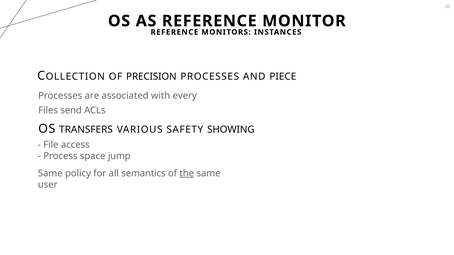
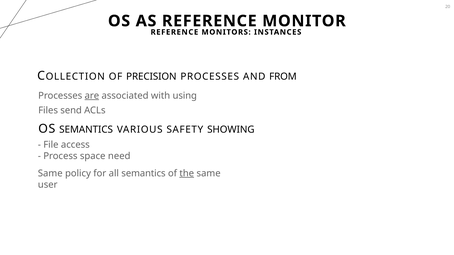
PIECE: PIECE -> FROM
are underline: none -> present
every: every -> using
OS TRANSFERS: TRANSFERS -> SEMANTICS
jump: jump -> need
